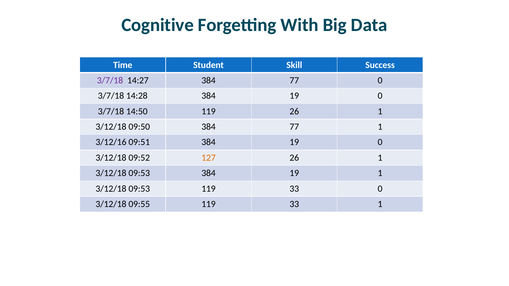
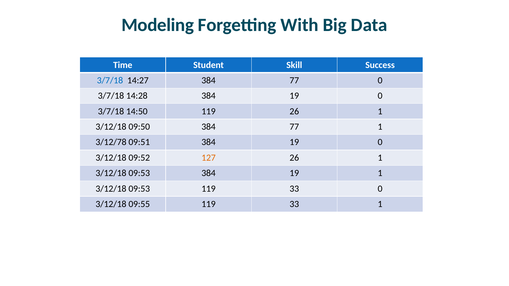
Cognitive: Cognitive -> Modeling
3/7/18 at (110, 80) colour: purple -> blue
3/12/16: 3/12/16 -> 3/12/78
